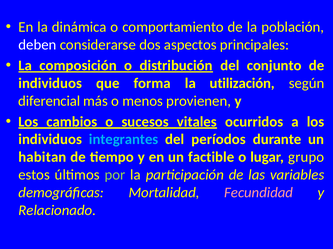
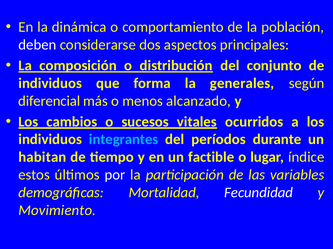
utilización: utilización -> generales
provienen: provienen -> alcanzado
grupo: grupo -> índice
por colour: light green -> white
Fecundidad colour: pink -> white
Relacionado: Relacionado -> Movimiento
